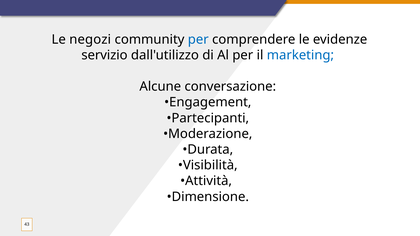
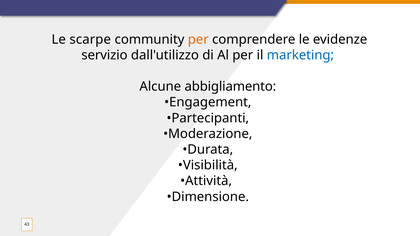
negozi: negozi -> scarpe
per at (198, 39) colour: blue -> orange
conversazione: conversazione -> abbigliamento
